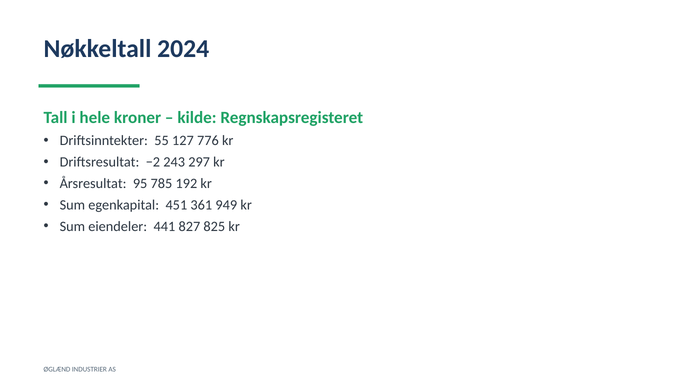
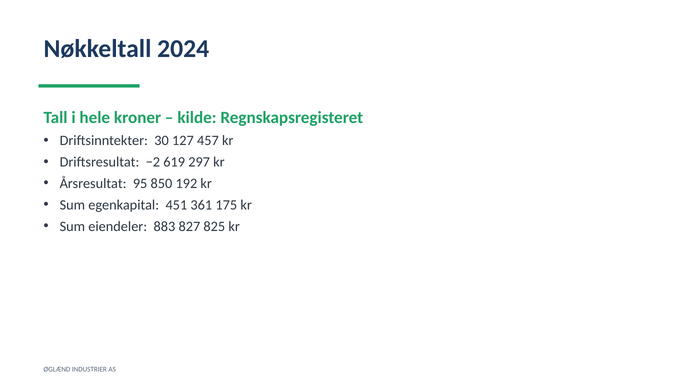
55: 55 -> 30
776: 776 -> 457
243: 243 -> 619
785: 785 -> 850
949: 949 -> 175
441: 441 -> 883
